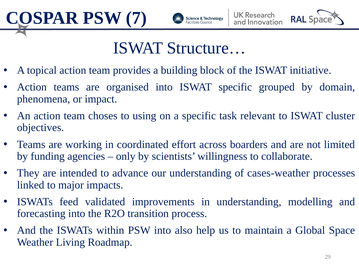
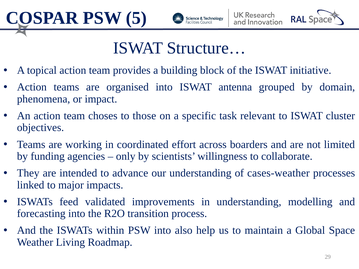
7: 7 -> 5
ISWAT specific: specific -> antenna
using: using -> those
